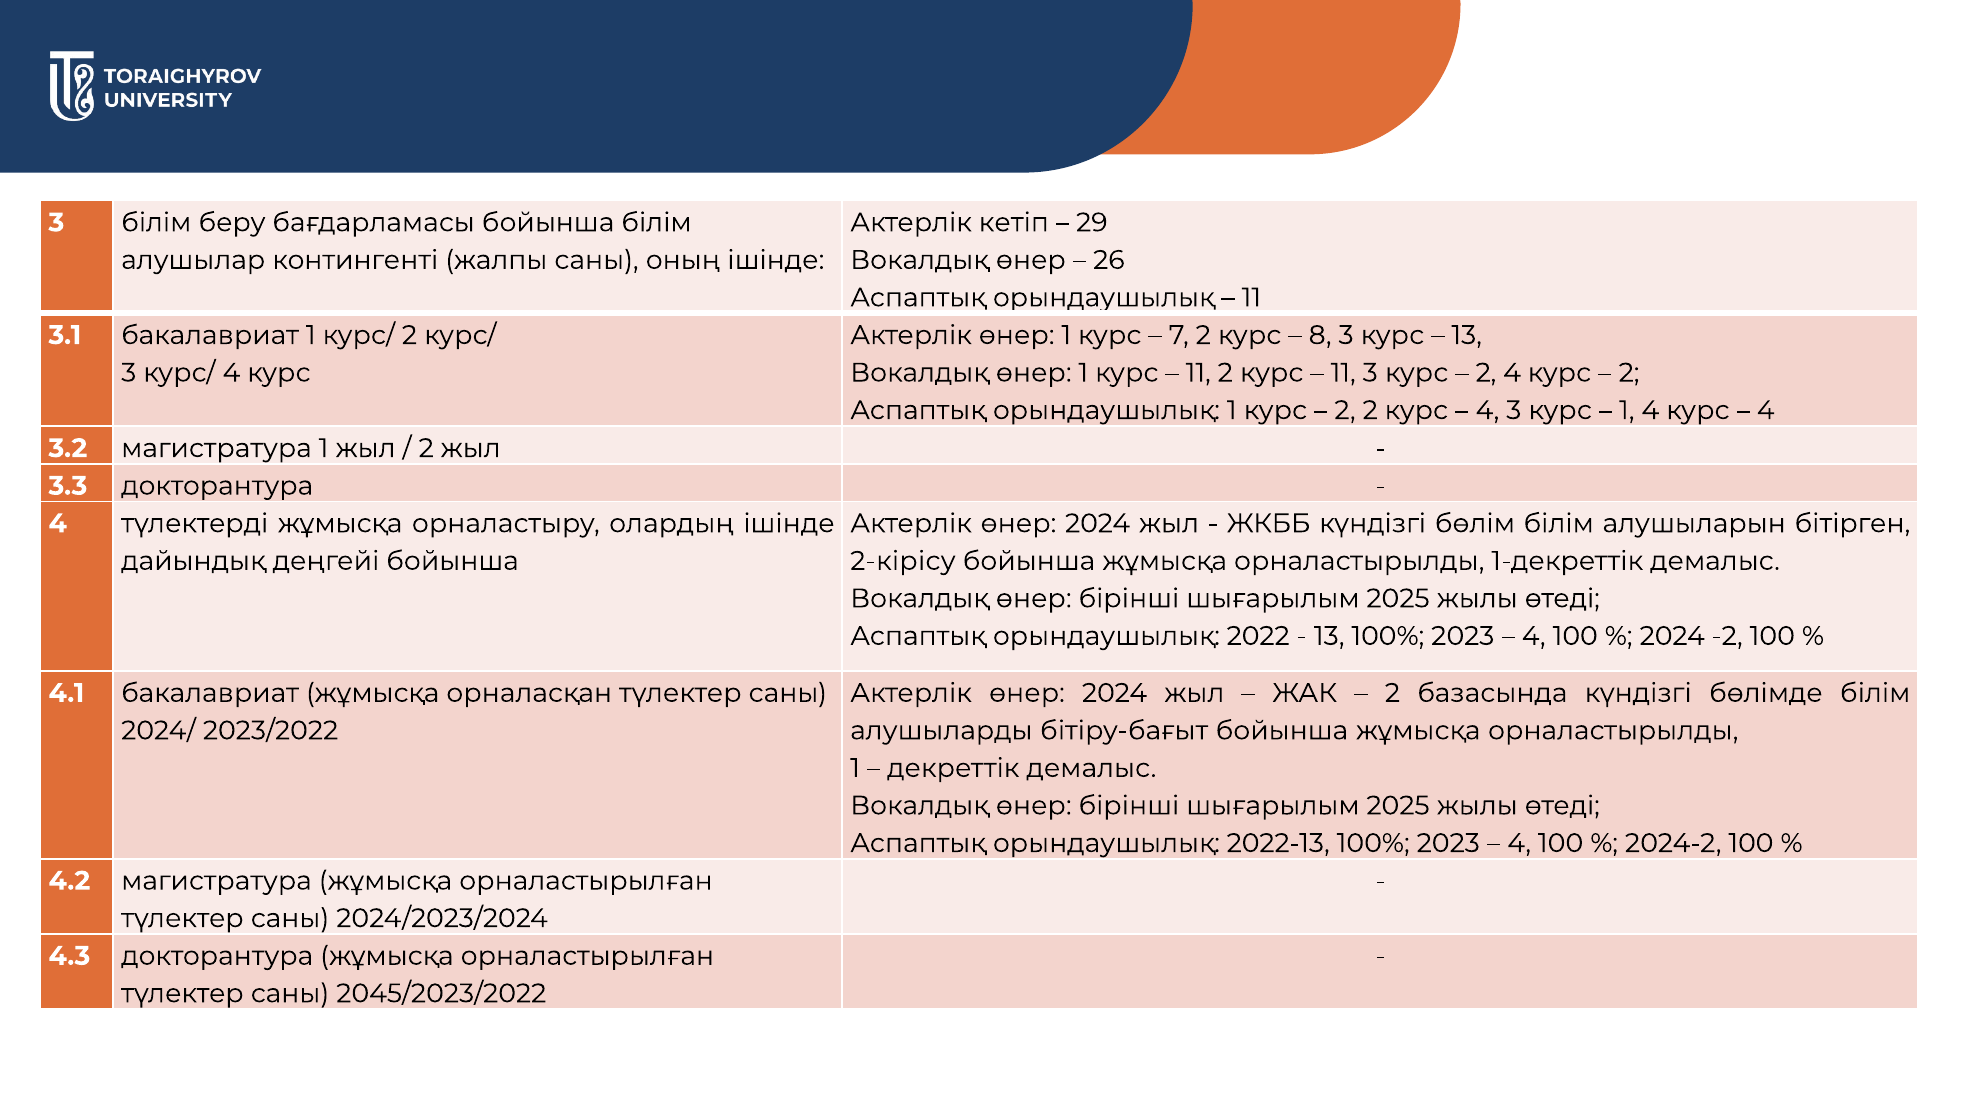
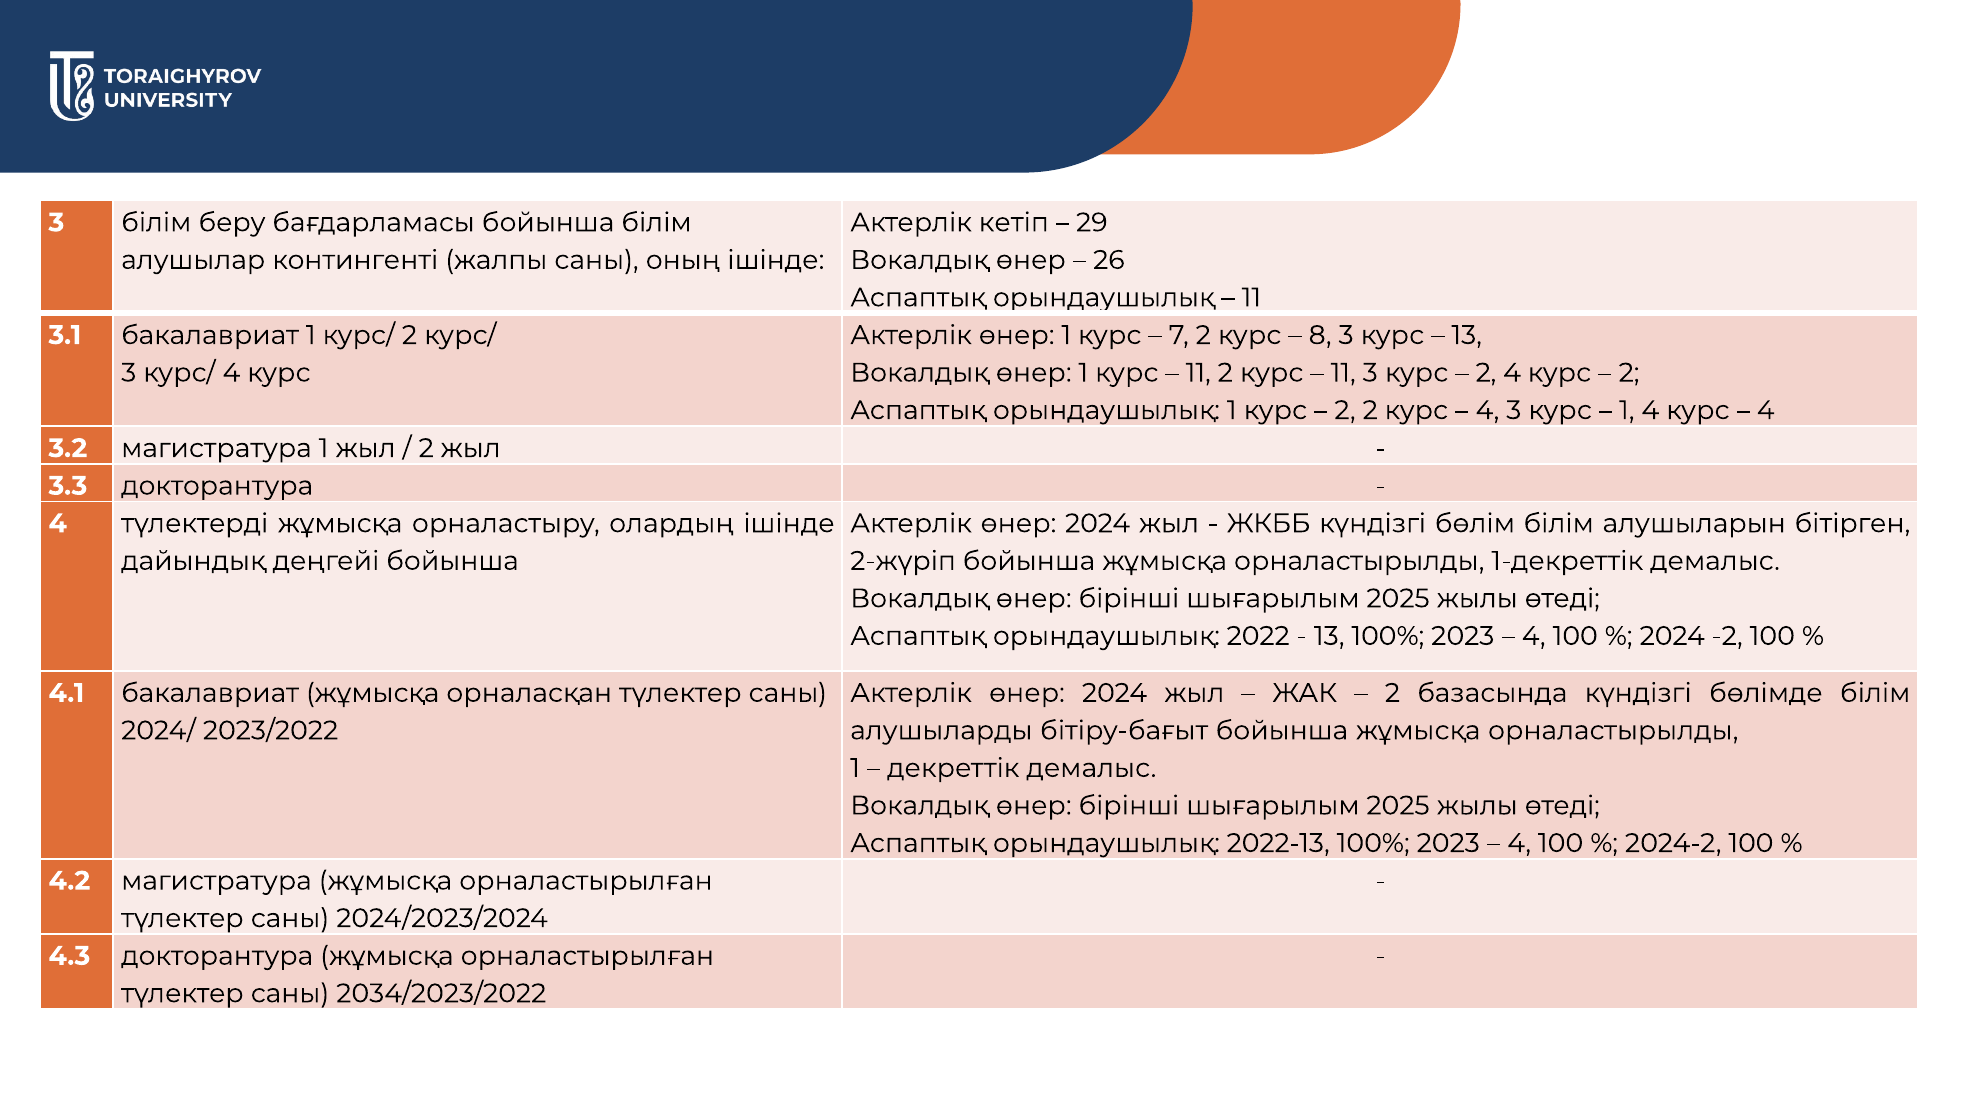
2-кірісу: 2-кірісу -> 2-жүріп
2045/2023/2022: 2045/2023/2022 -> 2034/2023/2022
